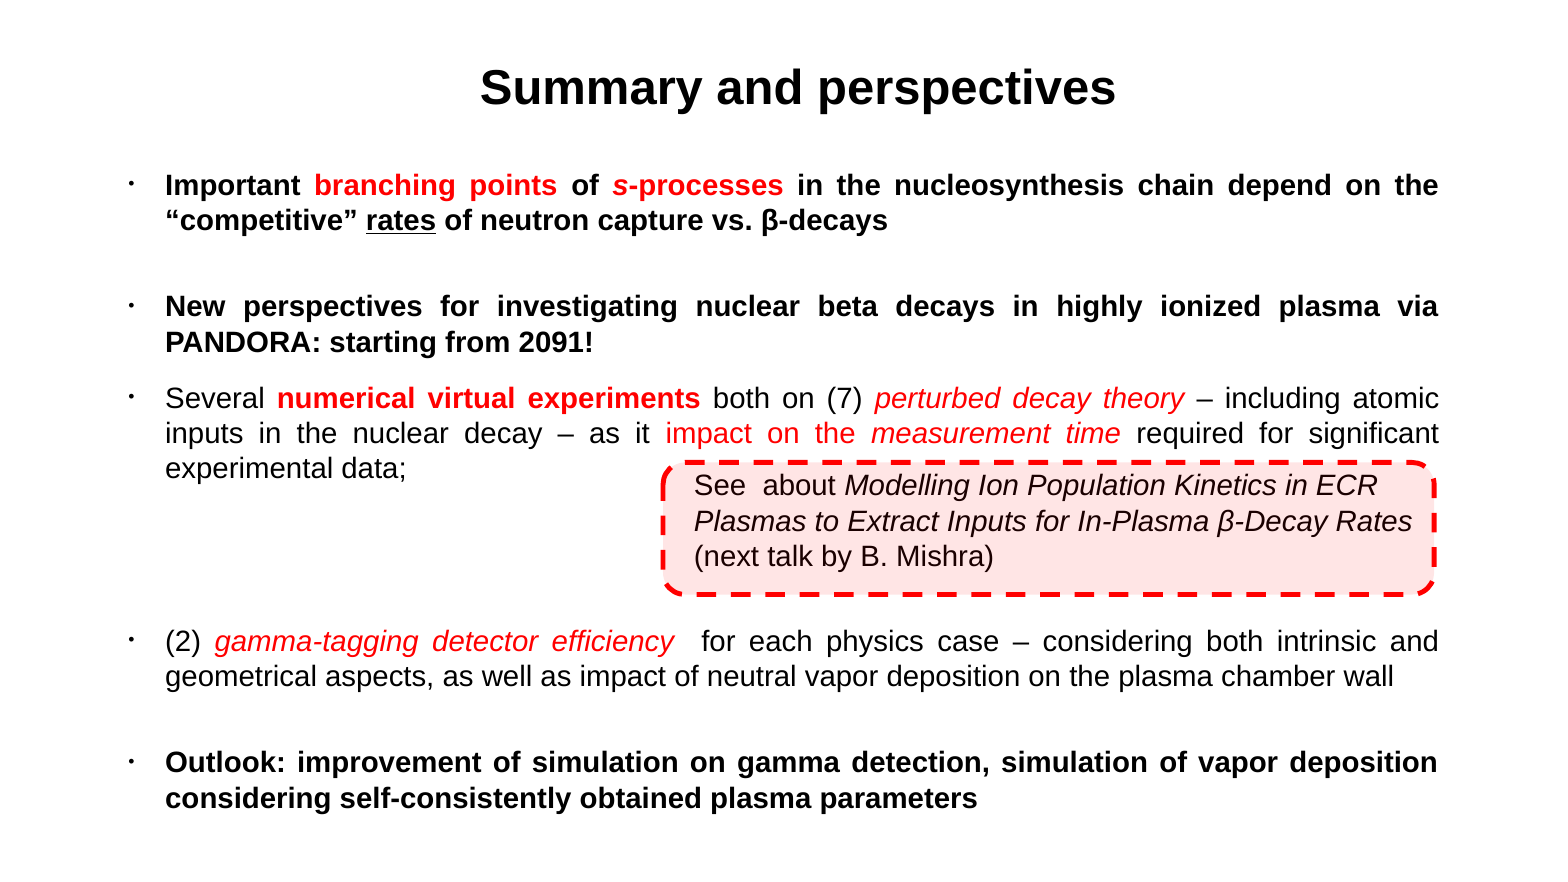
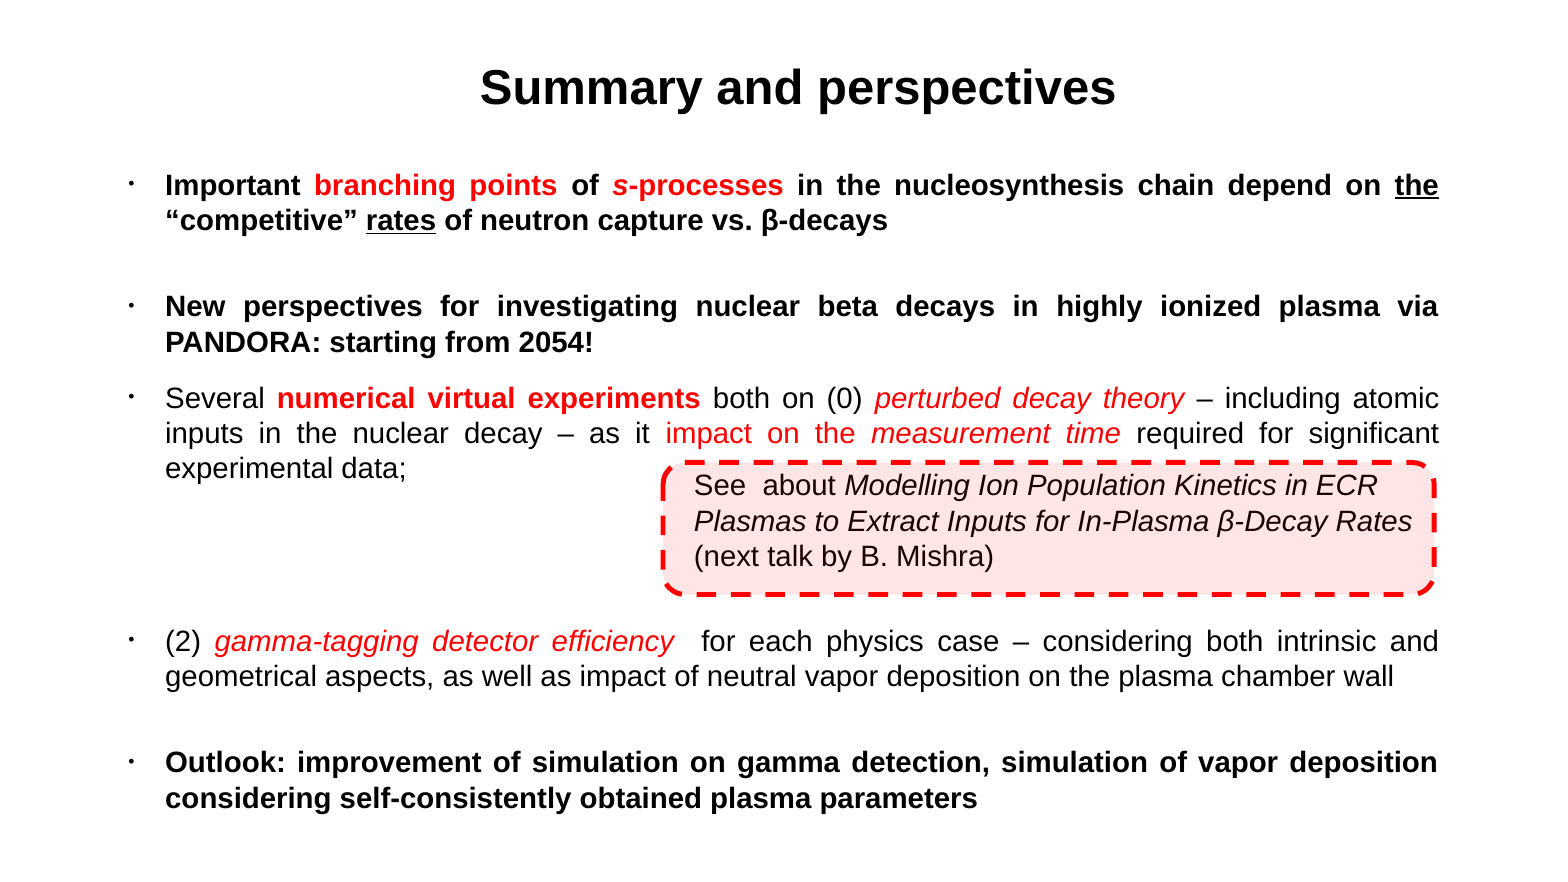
the at (1417, 186) underline: none -> present
2091: 2091 -> 2054
7: 7 -> 0
